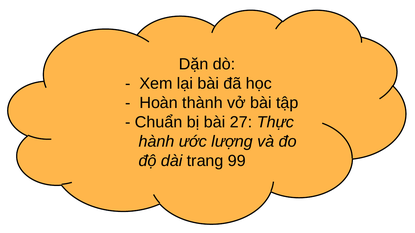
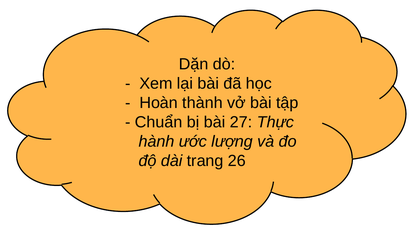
99: 99 -> 26
